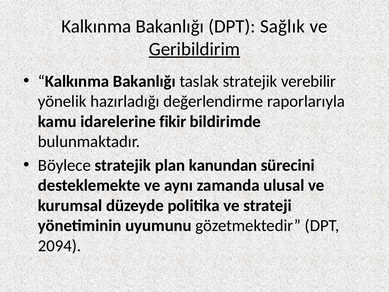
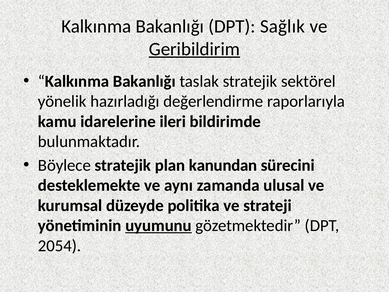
verebilir: verebilir -> sektörel
fikir: fikir -> ileri
uyumunu underline: none -> present
2094: 2094 -> 2054
